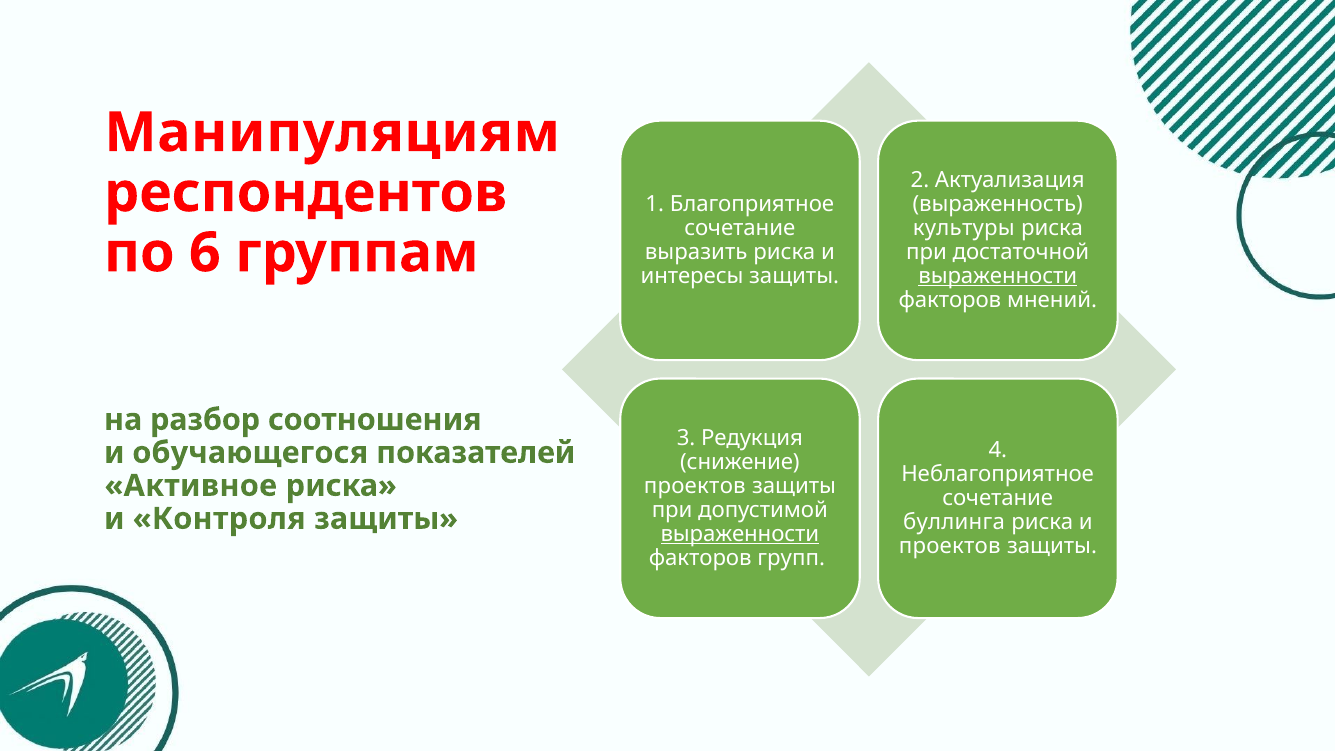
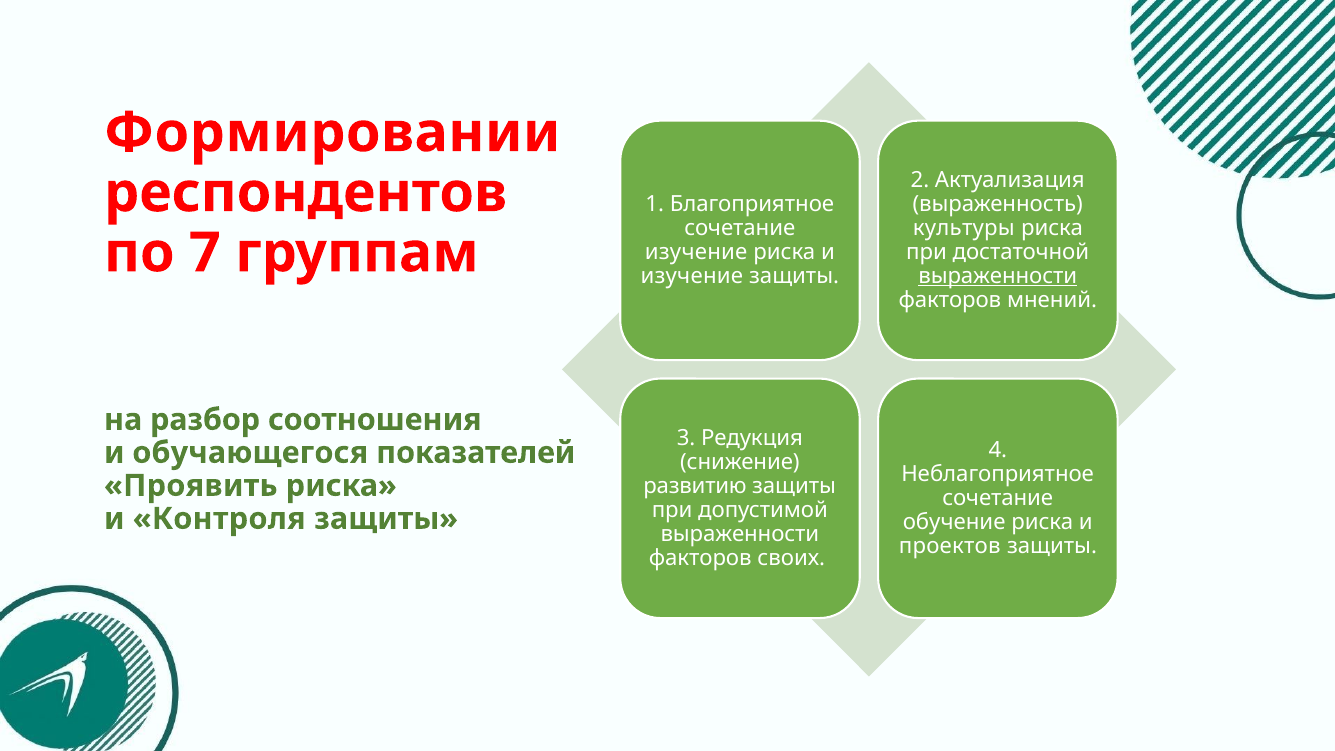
Манипуляциям: Манипуляциям -> Формировании
6: 6 -> 7
выразить at (696, 252): выразить -> изучение
интересы at (692, 276): интересы -> изучение
проектов at (695, 486): проектов -> развитию
Активное: Активное -> Проявить
буллинга: буллинга -> обучение
выраженности at (740, 534) underline: present -> none
групп: групп -> своих
